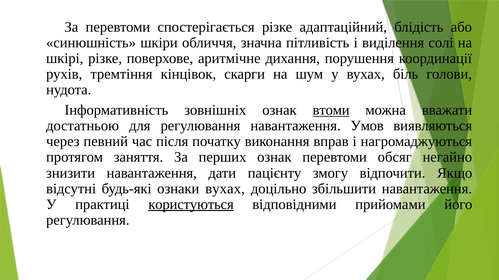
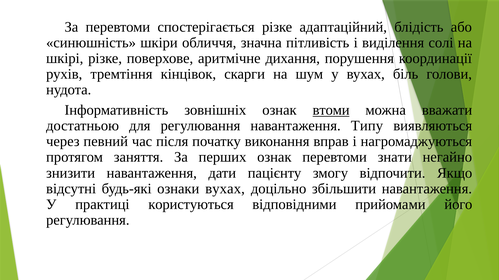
Умов: Умов -> Типу
обсяг: обсяг -> знати
користуються underline: present -> none
